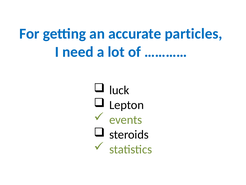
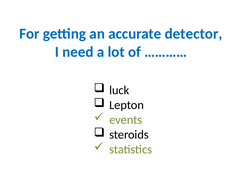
particles: particles -> detector
